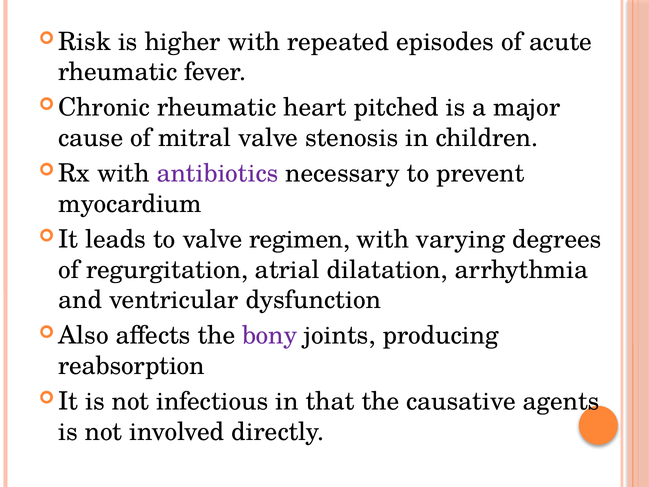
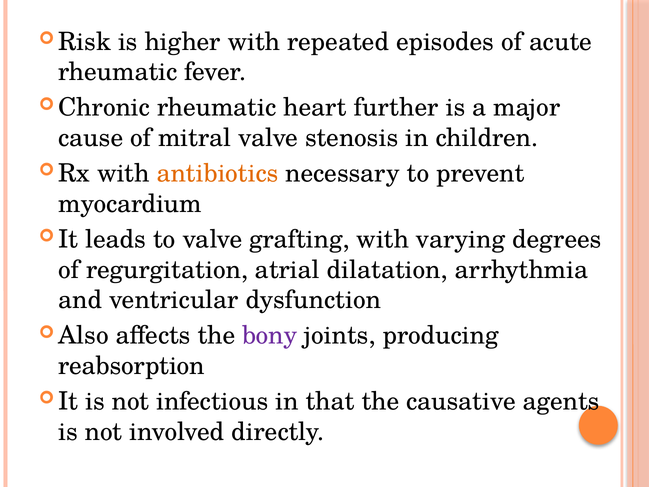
pitched: pitched -> further
antibiotics colour: purple -> orange
regimen: regimen -> grafting
